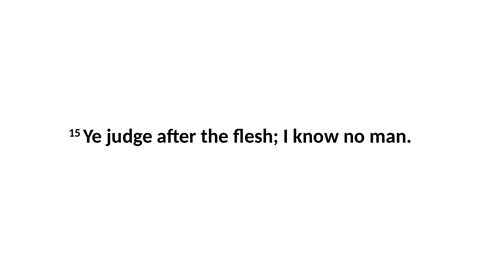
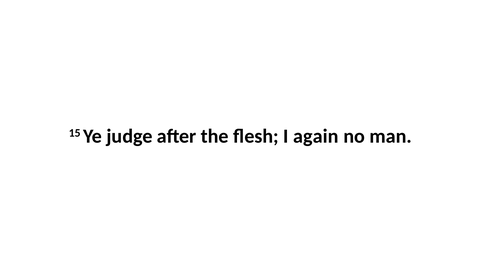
know: know -> again
